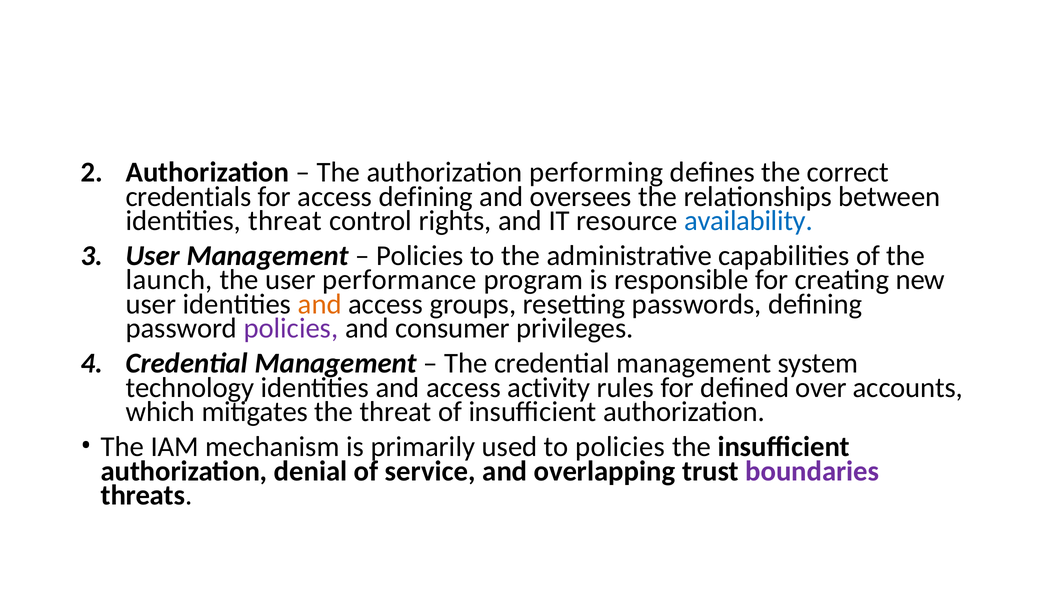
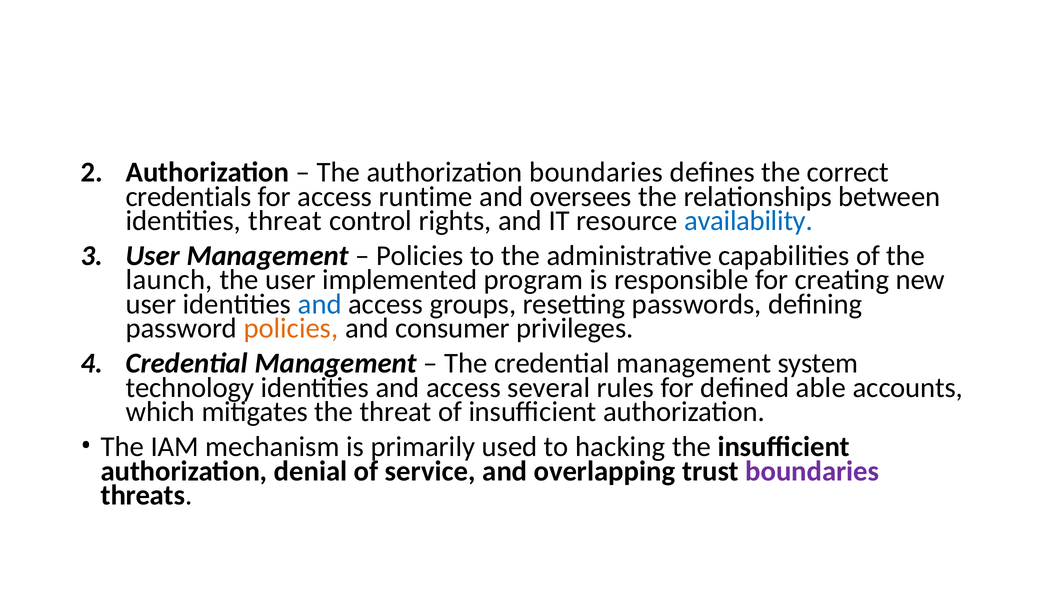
authorization performing: performing -> boundaries
access defining: defining -> runtime
performance: performance -> implemented
and at (320, 304) colour: orange -> blue
policies at (291, 328) colour: purple -> orange
activity: activity -> several
over: over -> able
to policies: policies -> hacking
